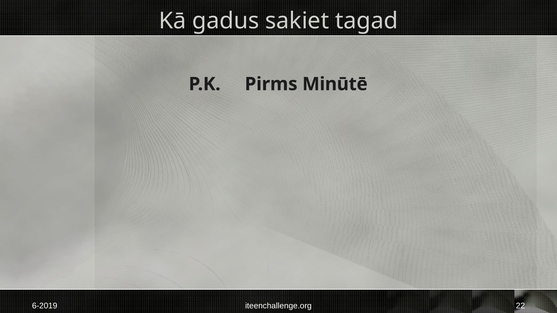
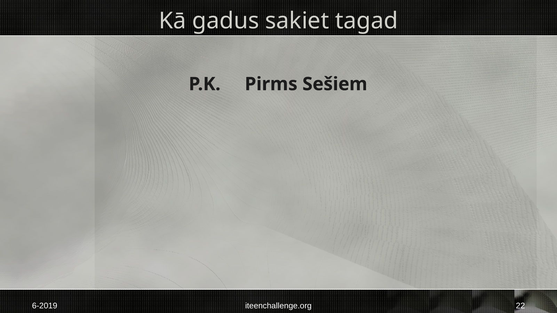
Minūtē: Minūtē -> Sešiem
